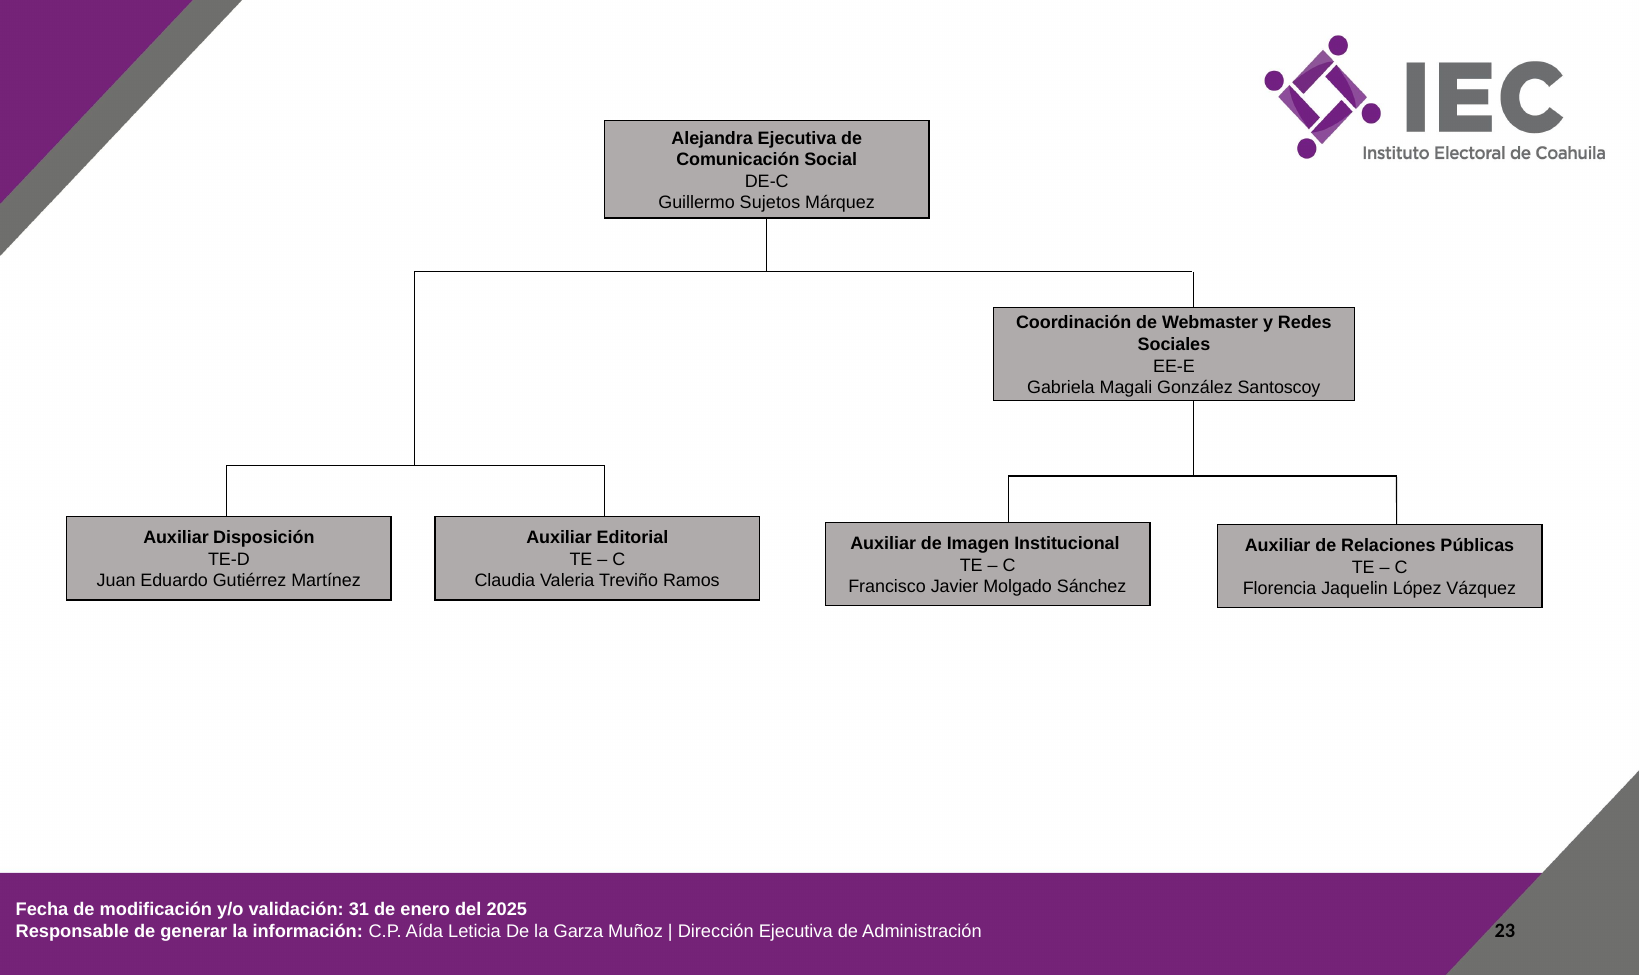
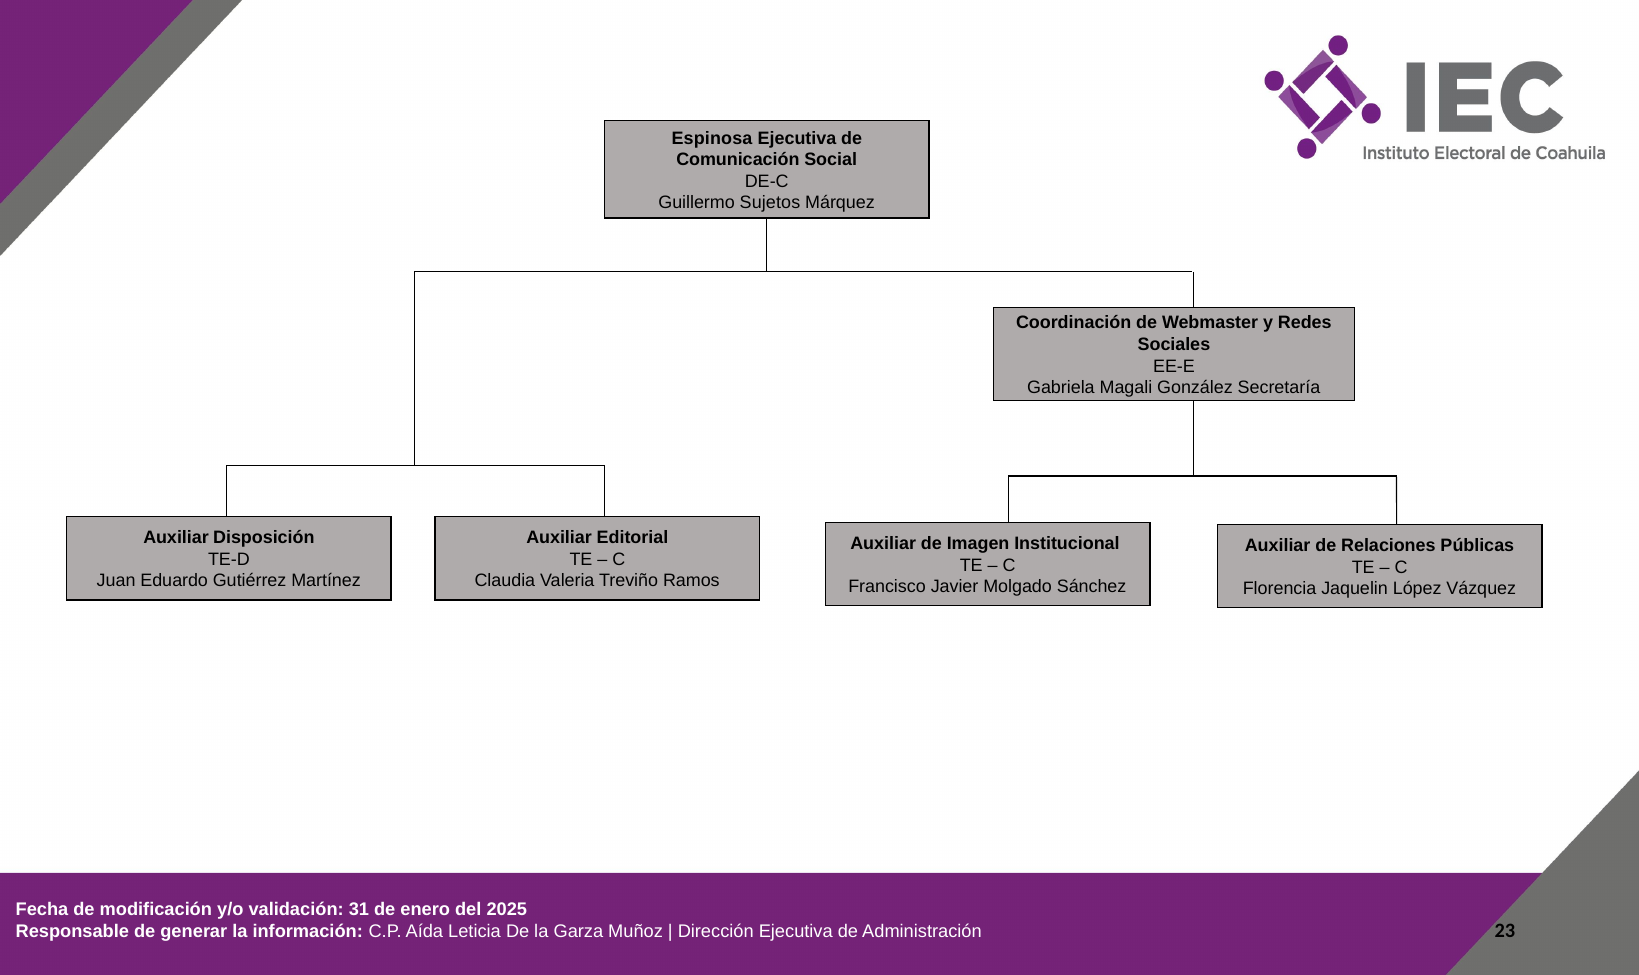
Alejandra: Alejandra -> Espinosa
Santoscoy: Santoscoy -> Secretaría
